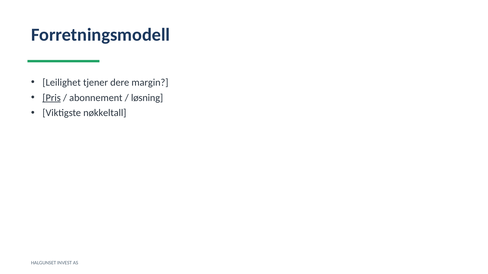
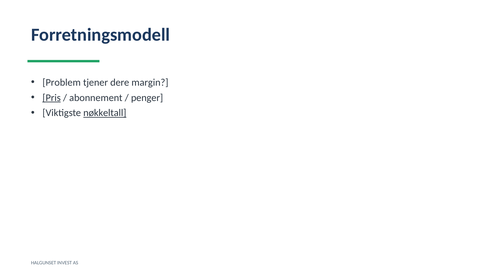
Leilighet: Leilighet -> Problem
løsning: løsning -> penger
nøkkeltall underline: none -> present
